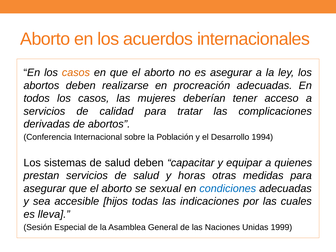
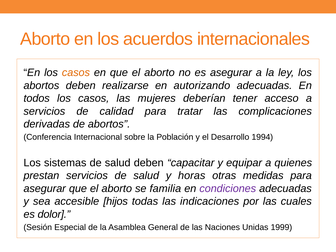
procreación: procreación -> autorizando
sexual: sexual -> familia
condiciones colour: blue -> purple
lleva: lleva -> dolor
